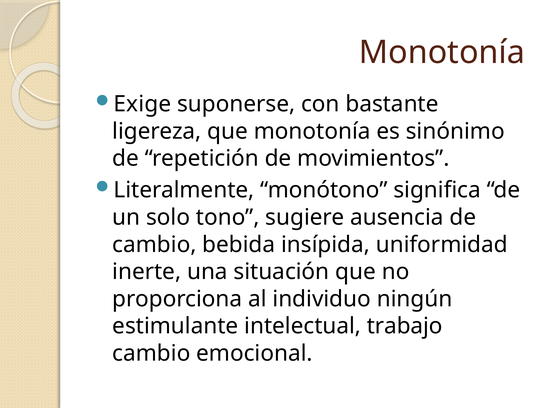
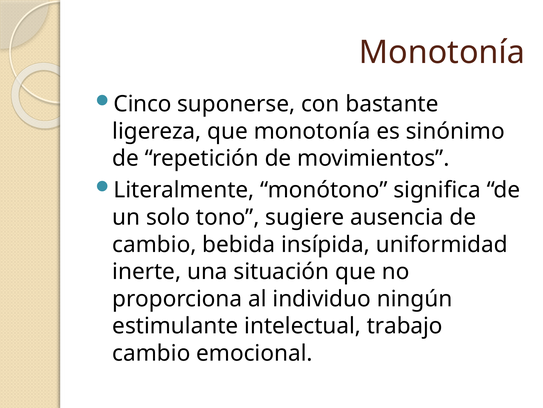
Exige: Exige -> Cinco
